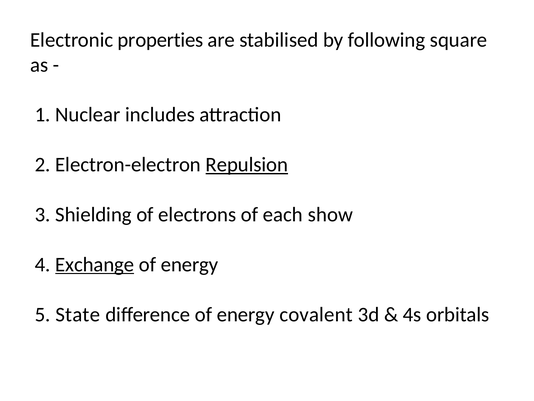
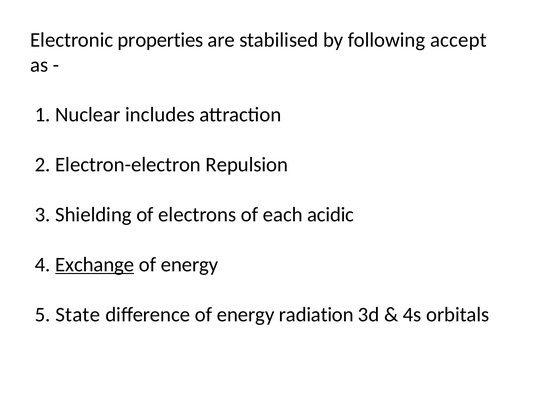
square: square -> accept
Repulsion underline: present -> none
show: show -> acidic
covalent: covalent -> radiation
